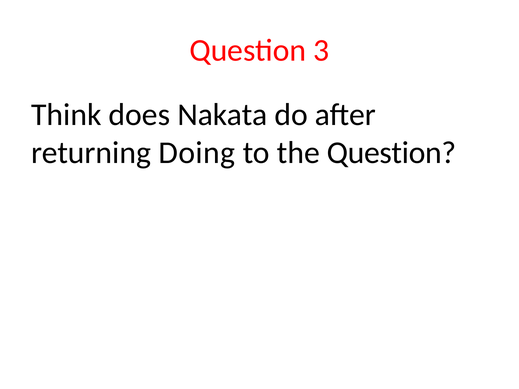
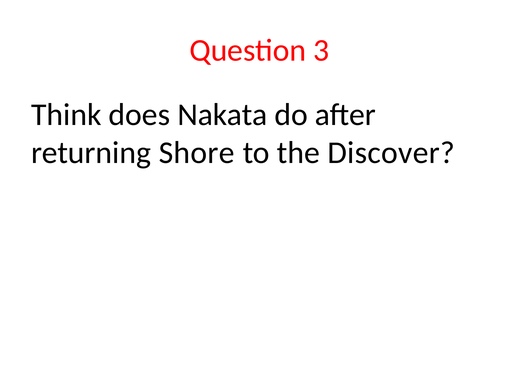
Doing: Doing -> Shore
the Question: Question -> Discover
